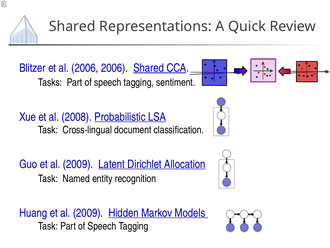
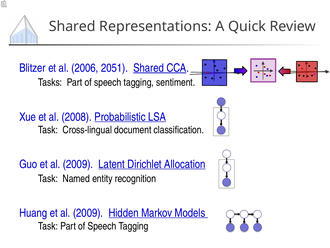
2006 2006: 2006 -> 2051
